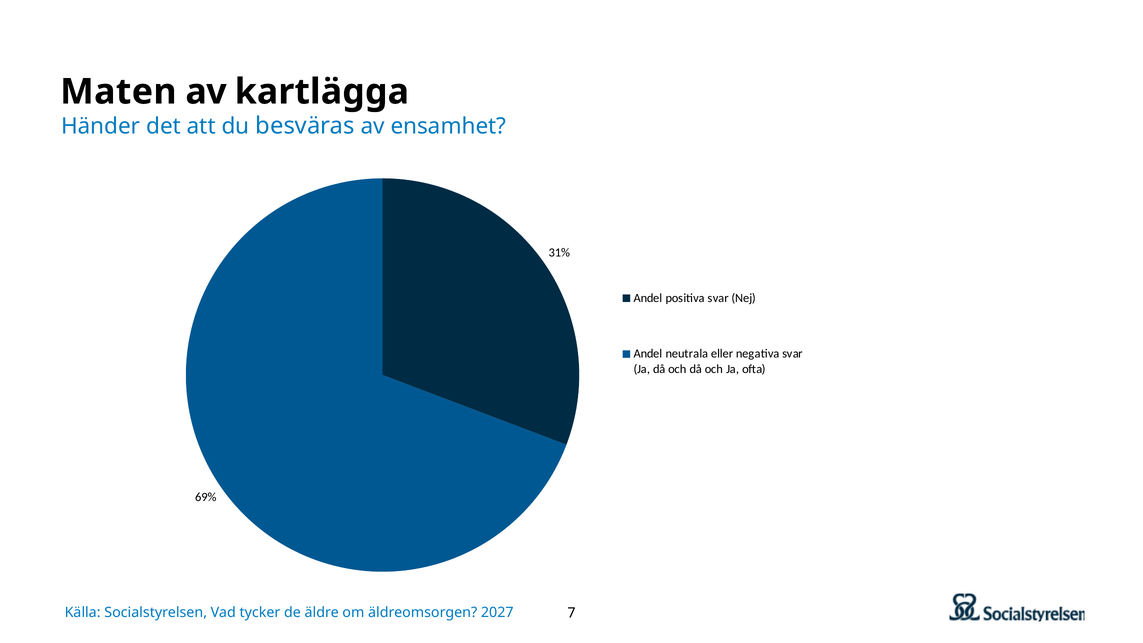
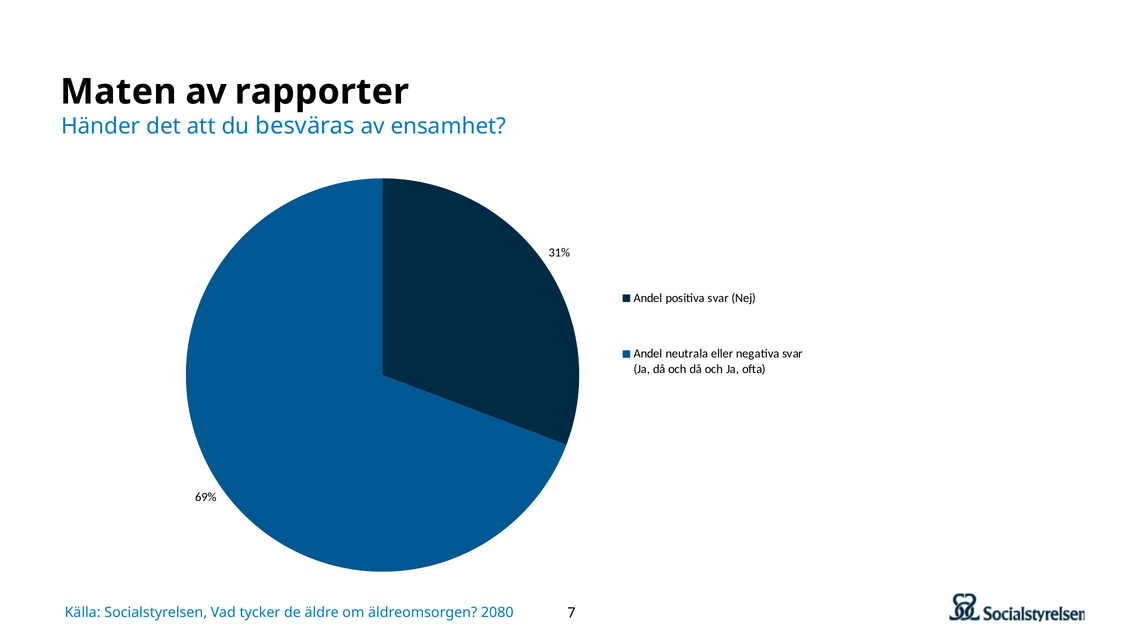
kartlägga: kartlägga -> rapporter
2027: 2027 -> 2080
